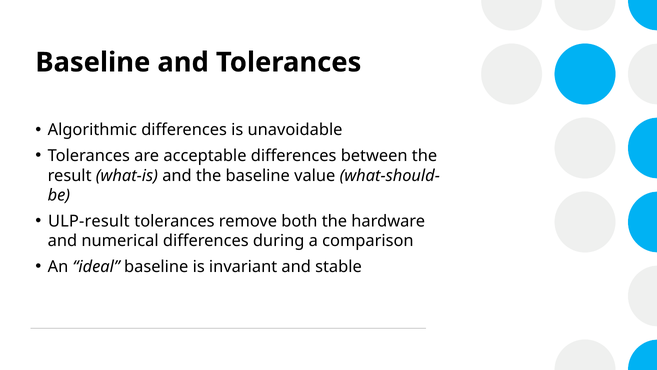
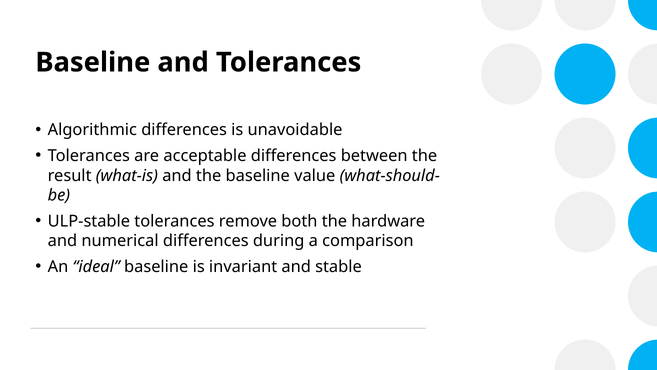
ULP-result: ULP-result -> ULP-stable
